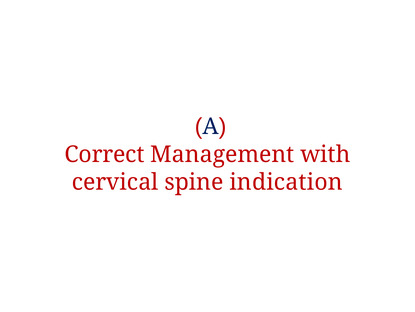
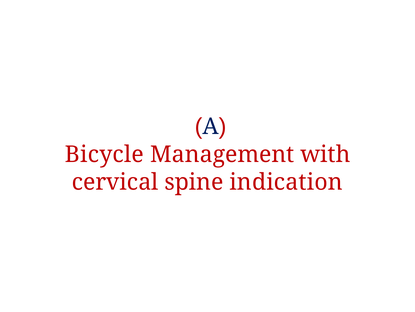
Correct: Correct -> Bicycle
